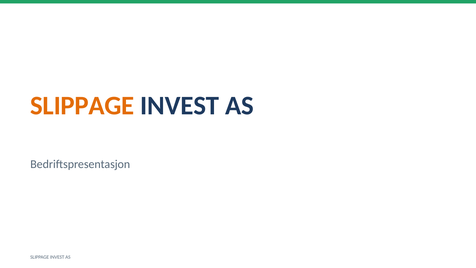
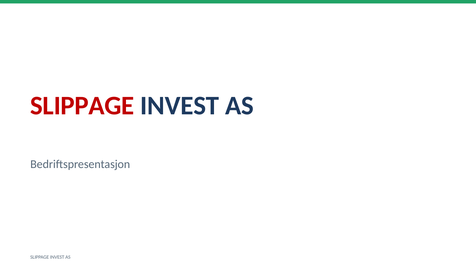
SLIPPAGE at (82, 106) colour: orange -> red
